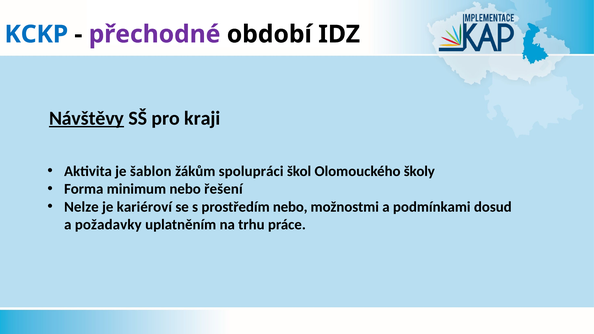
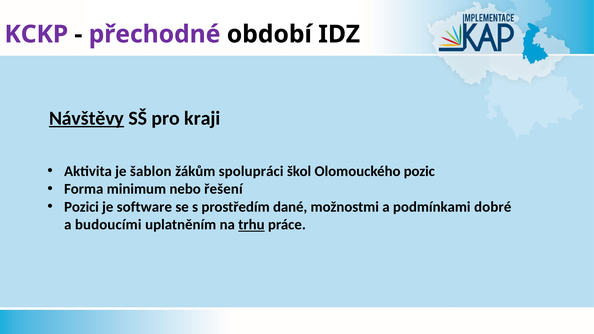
KCKP colour: blue -> purple
školy: školy -> pozic
Nelze: Nelze -> Pozici
kariéroví: kariéroví -> software
prostředím nebo: nebo -> dané
dosud: dosud -> dobré
požadavky: požadavky -> budoucími
trhu underline: none -> present
